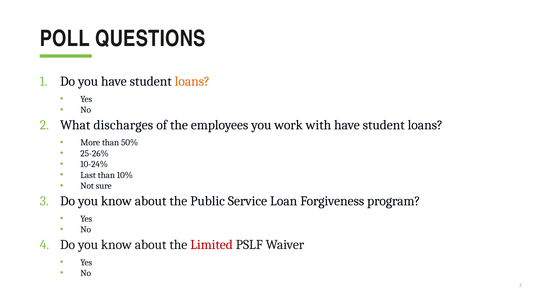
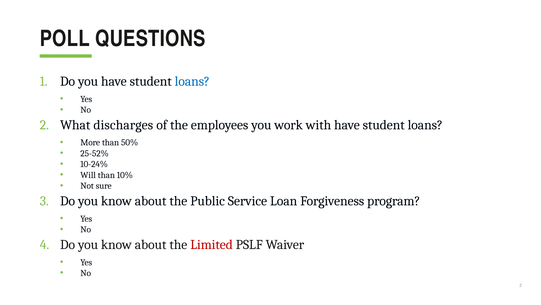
loans at (192, 81) colour: orange -> blue
25-26%: 25-26% -> 25-52%
Last: Last -> Will
